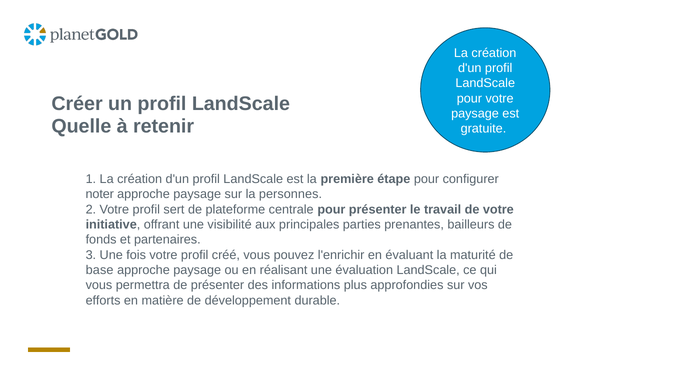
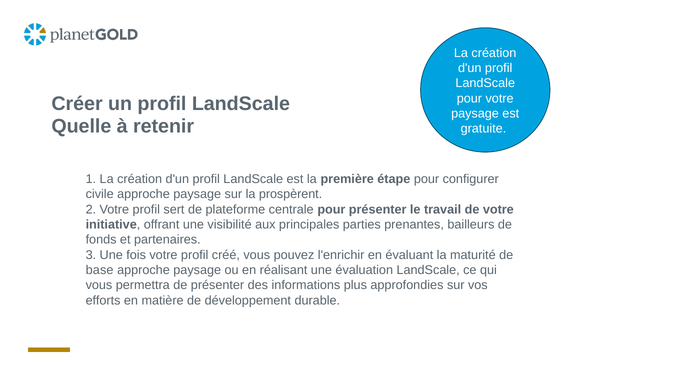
noter: noter -> civile
personnes: personnes -> prospèrent
